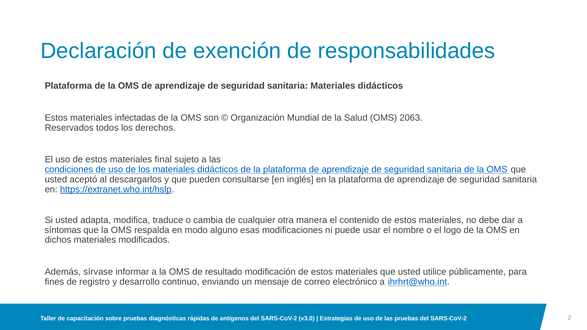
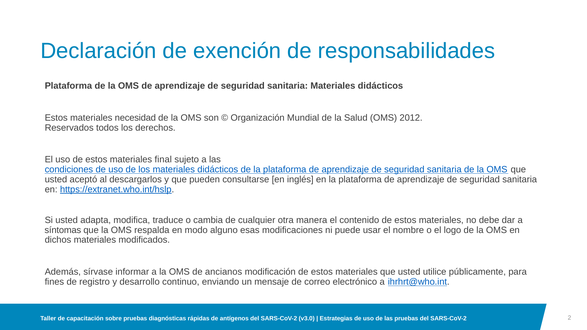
infectadas: infectadas -> necesidad
2063: 2063 -> 2012
resultado: resultado -> ancianos
